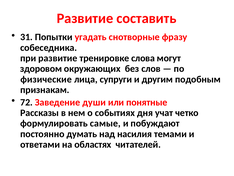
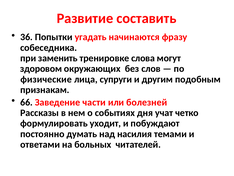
31: 31 -> 36
снотворные: снотворные -> начинаются
при развитие: развитие -> заменить
72: 72 -> 66
души: души -> части
понятные: понятные -> болезней
самые: самые -> уходит
областях: областях -> больных
